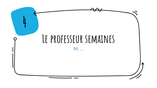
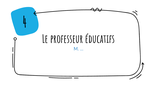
semaines: semaines -> éducatifs
